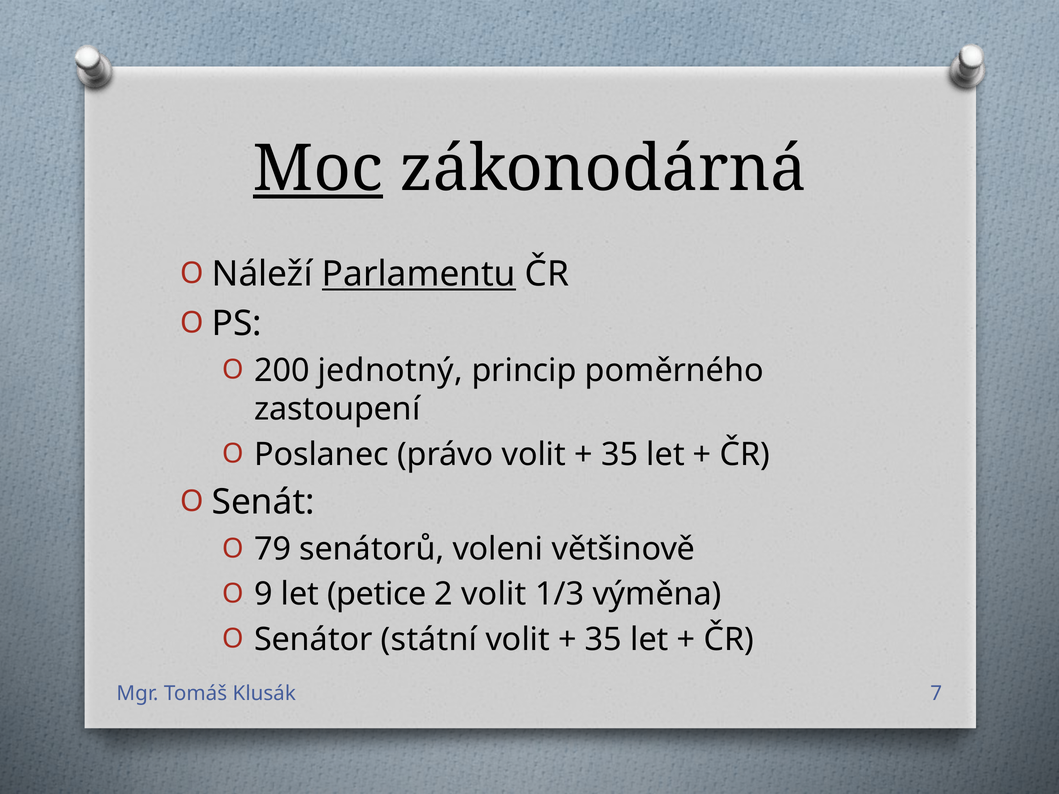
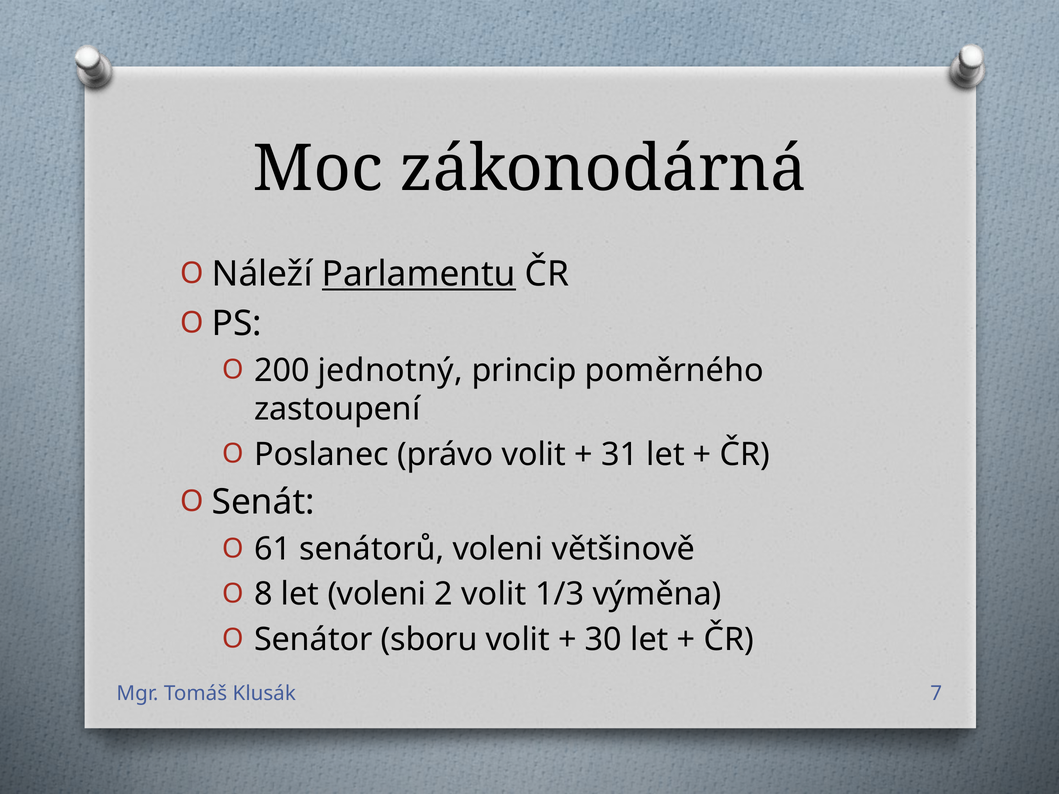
Moc underline: present -> none
35 at (620, 455): 35 -> 31
79: 79 -> 61
9: 9 -> 8
let petice: petice -> voleni
státní: státní -> sboru
35 at (603, 640): 35 -> 30
